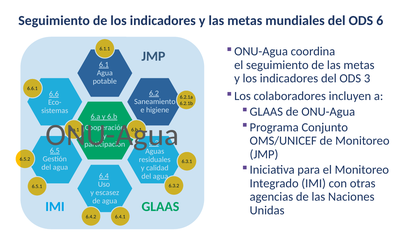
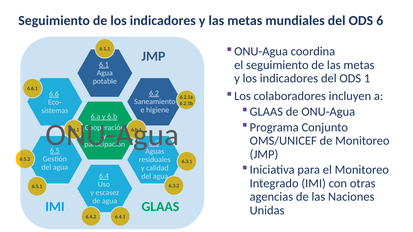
3: 3 -> 1
